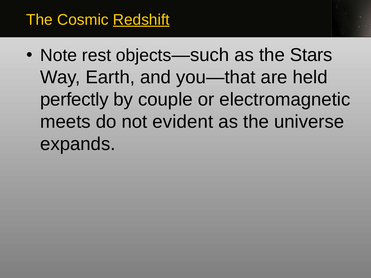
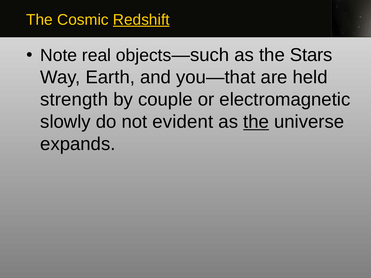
rest: rest -> real
perfectly: perfectly -> strength
meets: meets -> slowly
the at (256, 122) underline: none -> present
